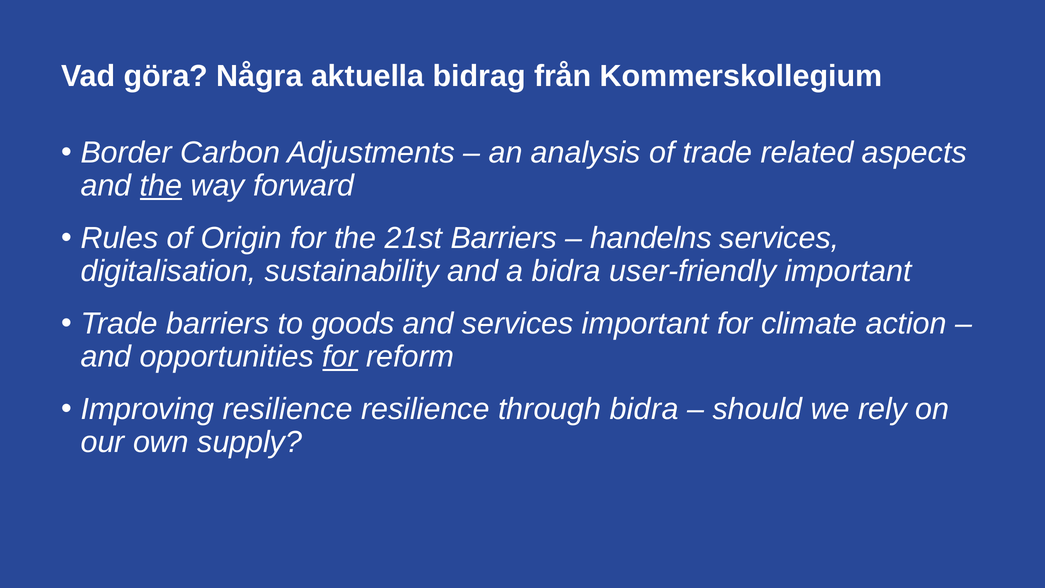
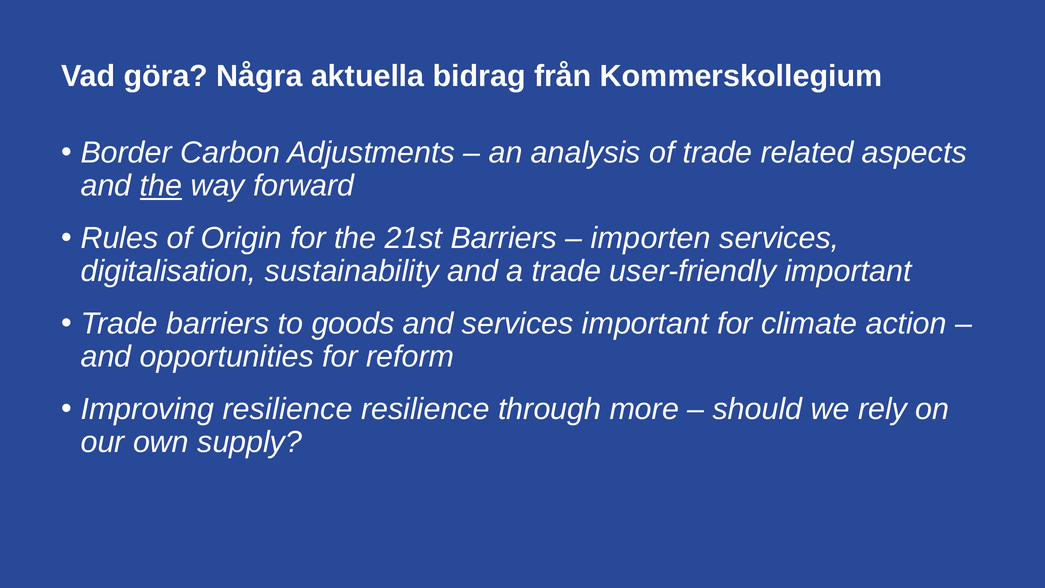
handelns: handelns -> importen
a bidra: bidra -> trade
for at (340, 357) underline: present -> none
through bidra: bidra -> more
